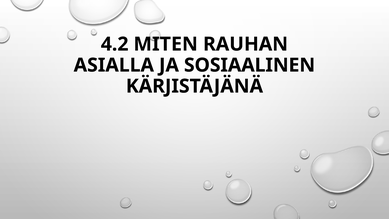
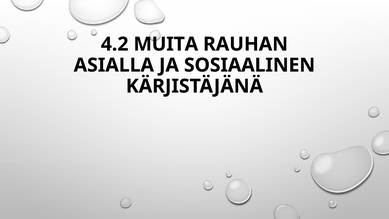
MITEN: MITEN -> MUITA
